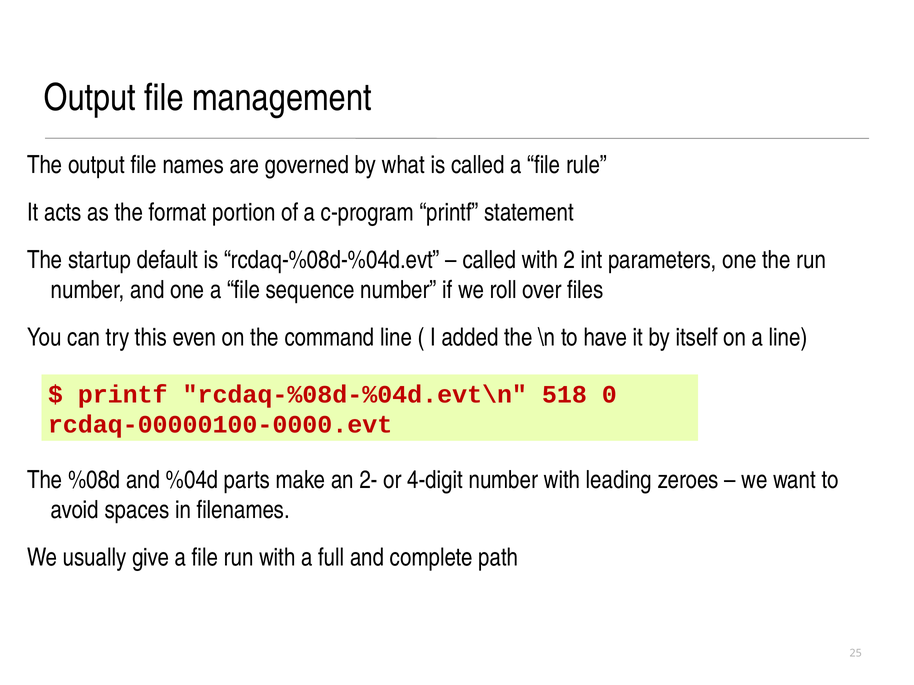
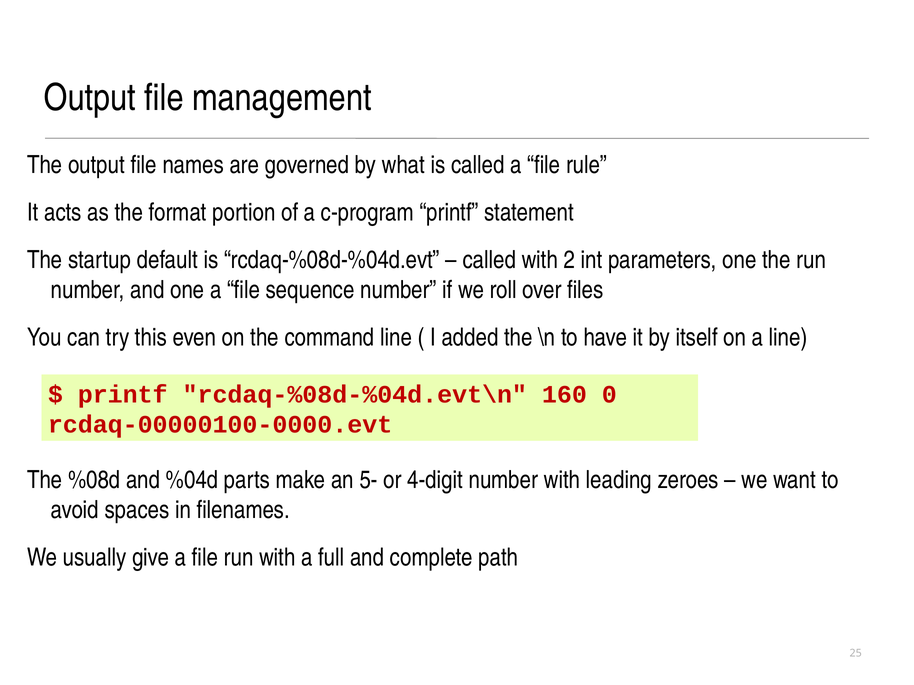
518: 518 -> 160
2-: 2- -> 5-
